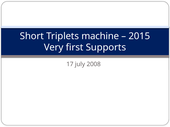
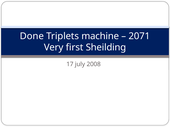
Short: Short -> Done
2015: 2015 -> 2071
Supports: Supports -> Sheilding
